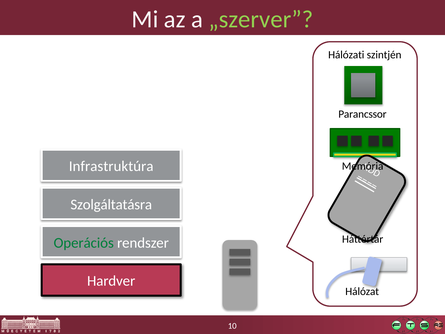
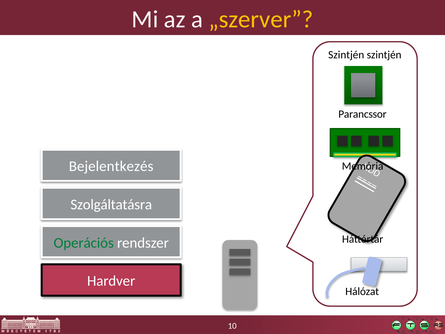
„szerver colour: light green -> yellow
Hálózati at (346, 55): Hálózati -> Szintjén
Infrastruktúra: Infrastruktúra -> Bejelentkezés
